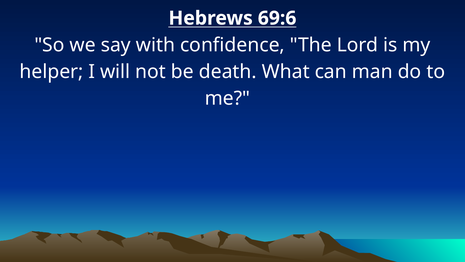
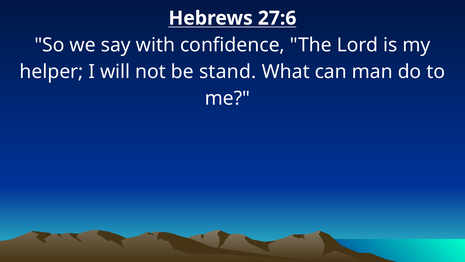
69:6: 69:6 -> 27:6
death: death -> stand
